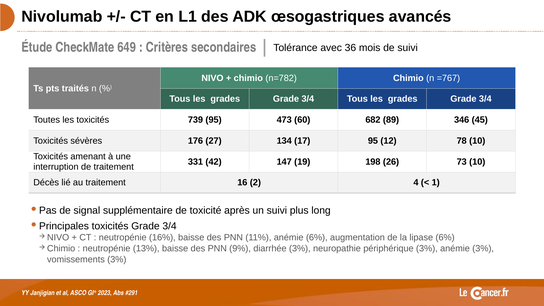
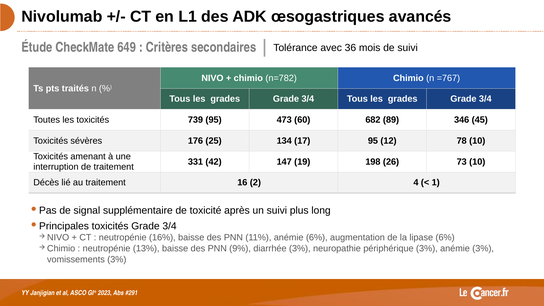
27: 27 -> 25
